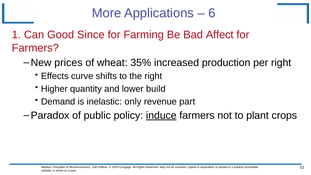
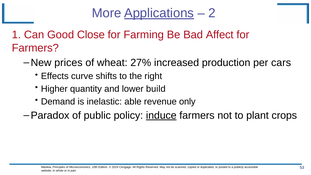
Applications underline: none -> present
6: 6 -> 2
Since: Since -> Close
35%: 35% -> 27%
per right: right -> cars
only: only -> able
revenue part: part -> only
